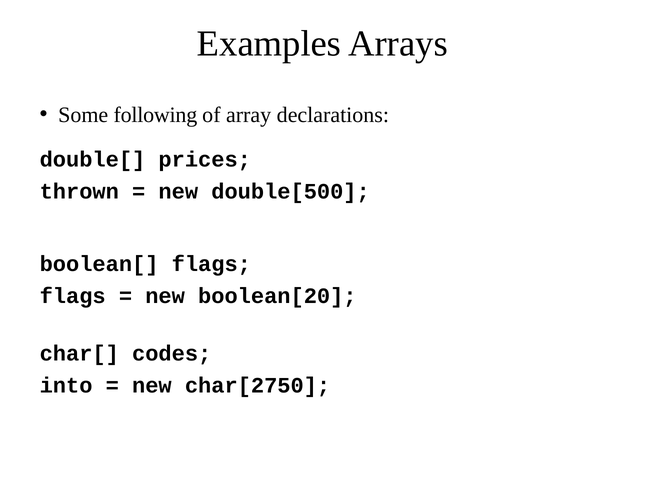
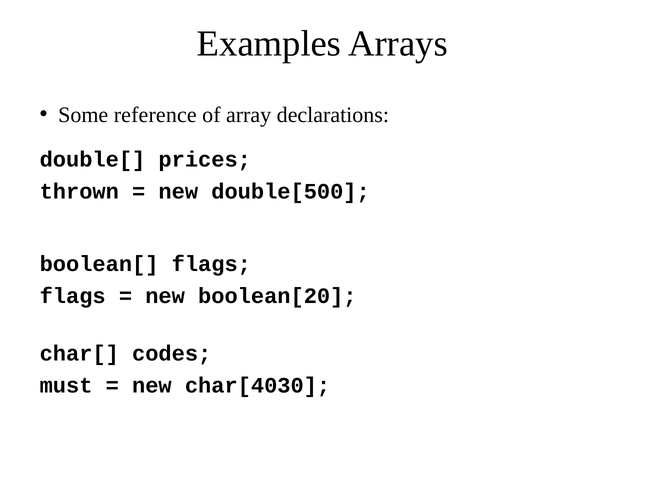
following: following -> reference
into: into -> must
char[2750: char[2750 -> char[4030
